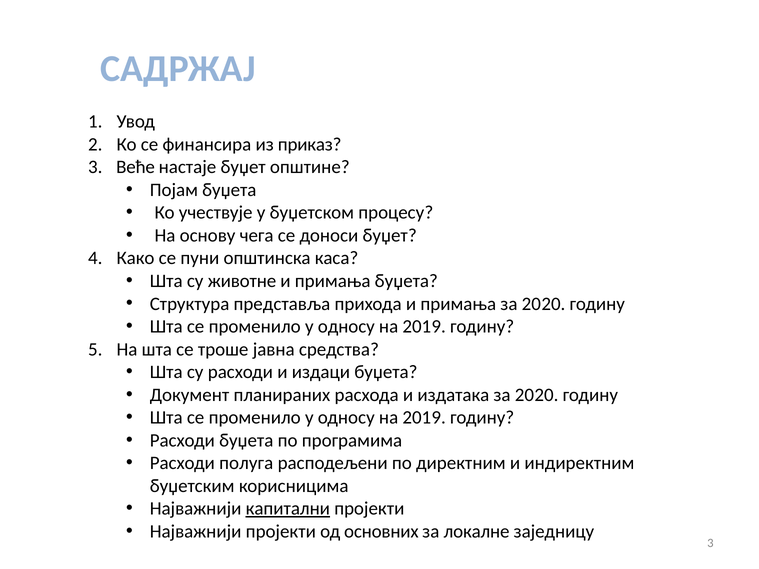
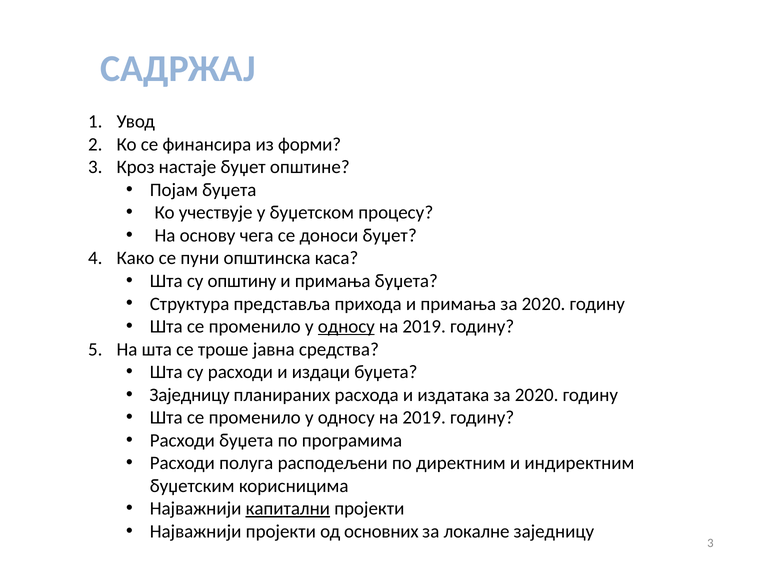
приказ: приказ -> форми
Веће: Веће -> Кроз
животне: животне -> општину
односу at (346, 327) underline: none -> present
Документ at (190, 395): Документ -> Заједницу
